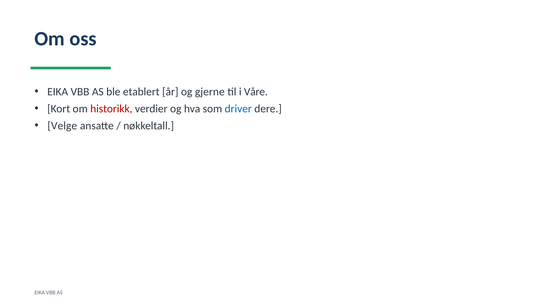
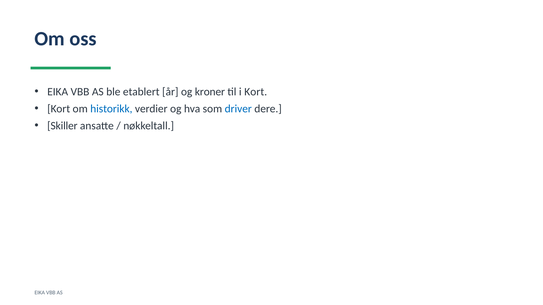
gjerne: gjerne -> kroner
i Våre: Våre -> Kort
historikk colour: red -> blue
Velge: Velge -> Skiller
